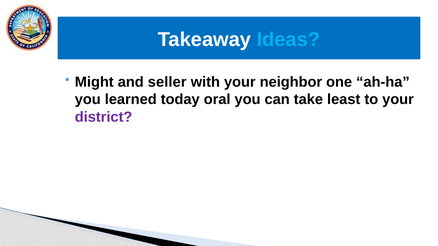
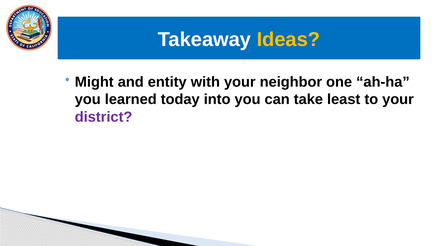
Ideas colour: light blue -> yellow
seller: seller -> entity
oral: oral -> into
